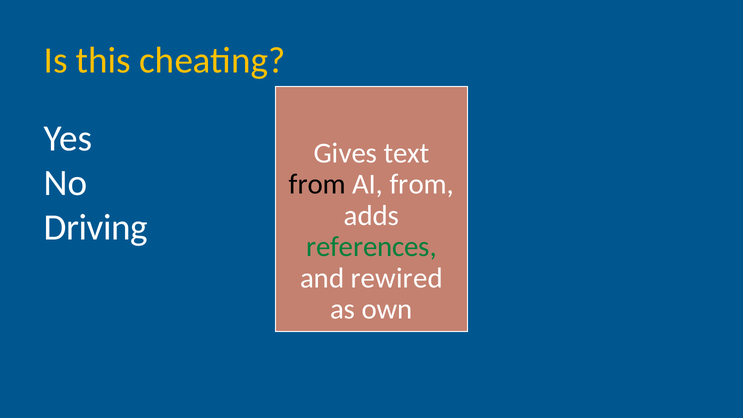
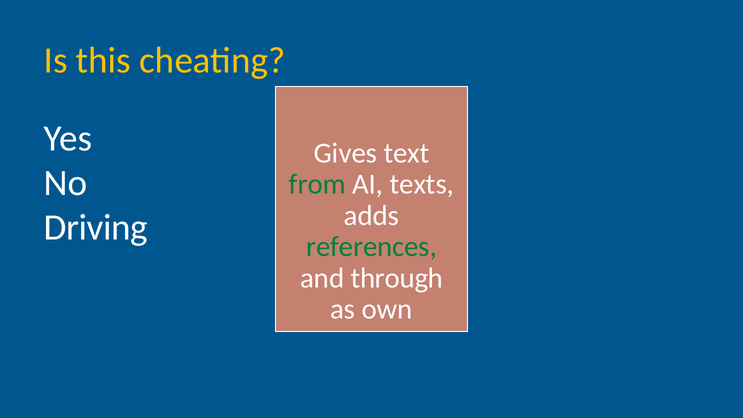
from at (317, 184) colour: black -> green
AI from: from -> texts
rewired: rewired -> through
